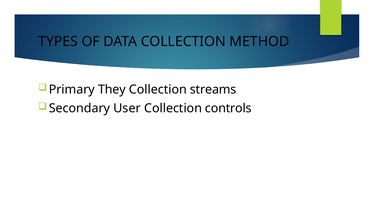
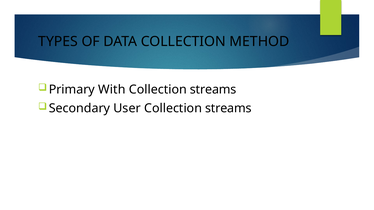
They: They -> With
controls at (228, 109): controls -> streams
